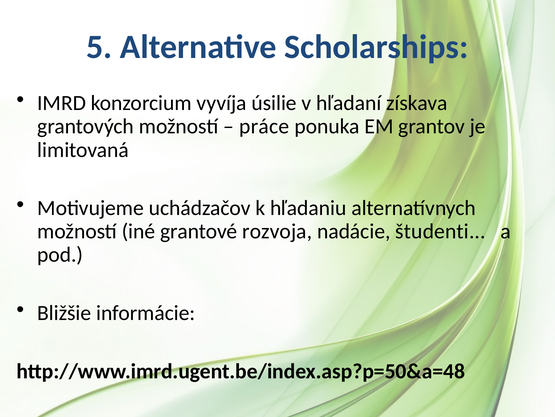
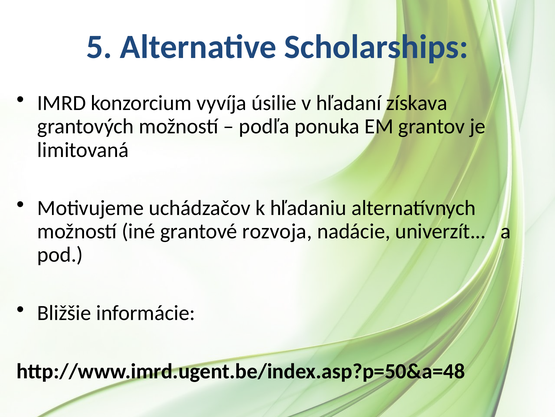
práce: práce -> podľa
študenti: študenti -> univerzít
